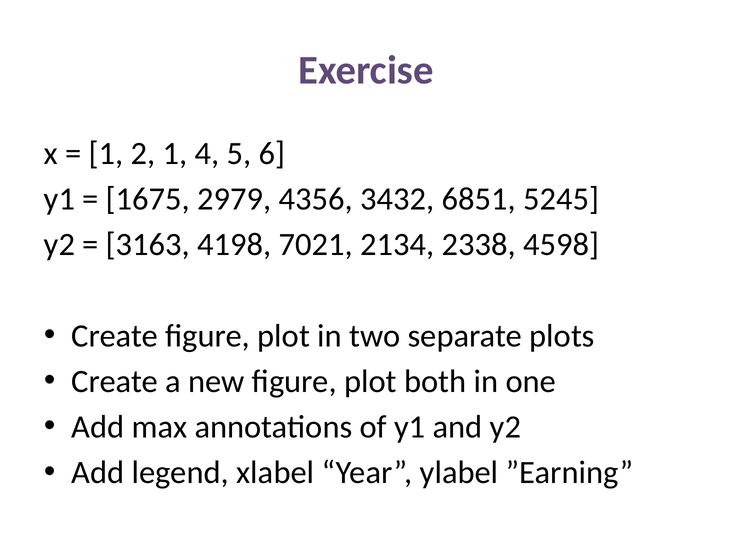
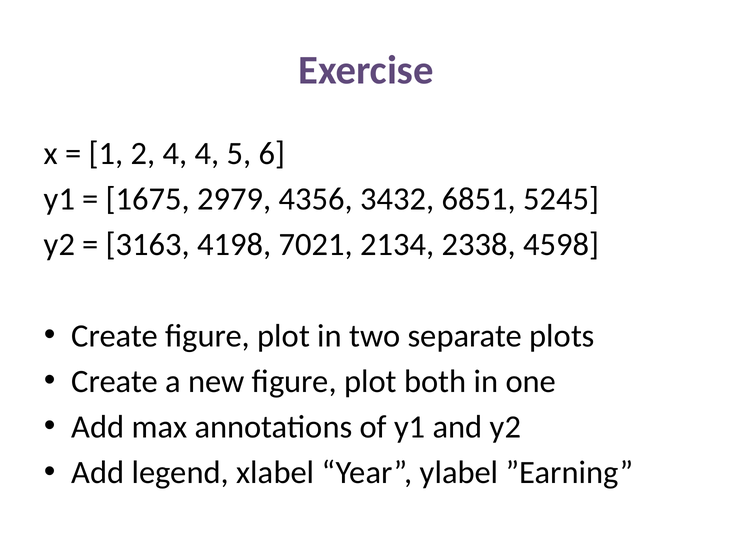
2 1: 1 -> 4
